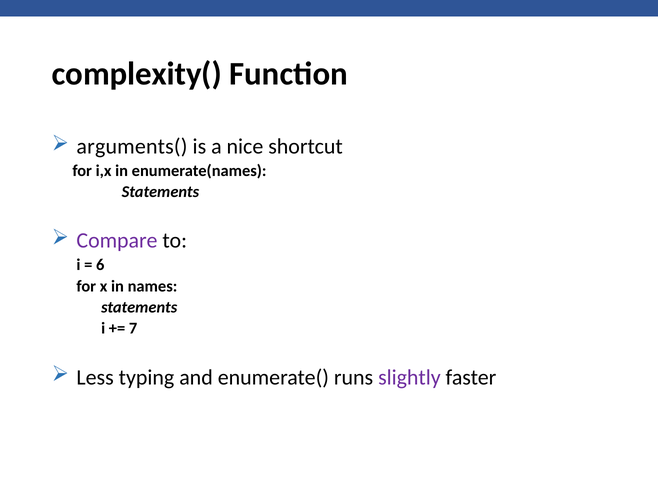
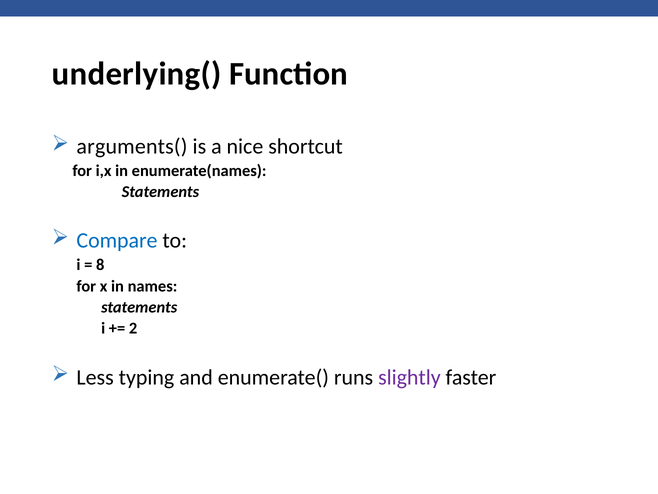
complexity(: complexity( -> underlying(
Compare colour: purple -> blue
6: 6 -> 8
7: 7 -> 2
